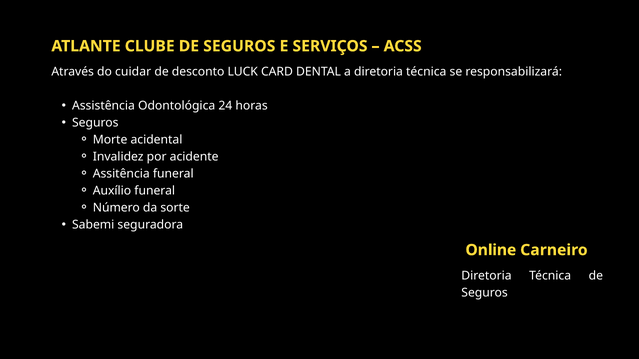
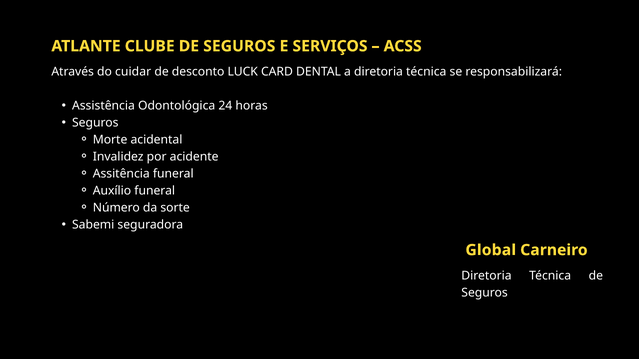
Online: Online -> Global
